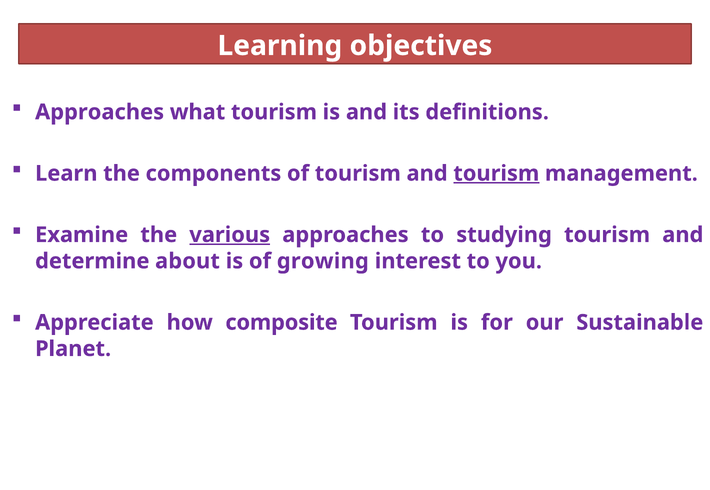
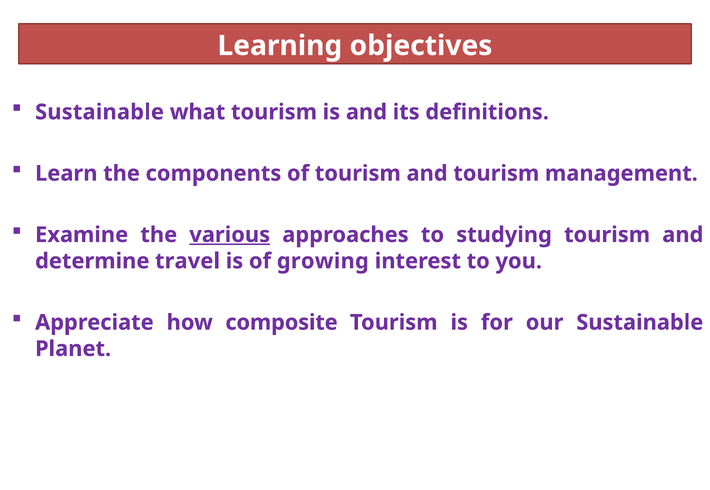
Approaches at (100, 112): Approaches -> Sustainable
tourism at (496, 174) underline: present -> none
about: about -> travel
